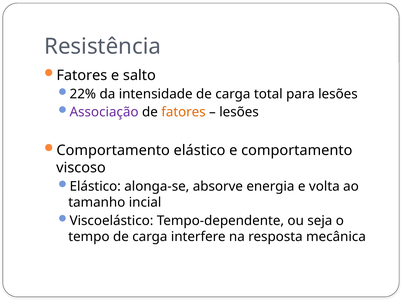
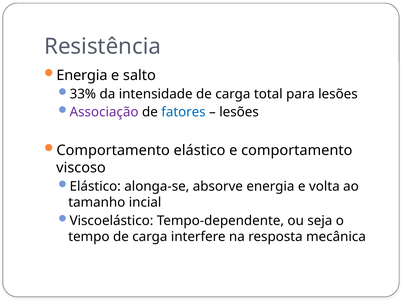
Fatores at (82, 75): Fatores -> Energia
22%: 22% -> 33%
fatores at (183, 112) colour: orange -> blue
